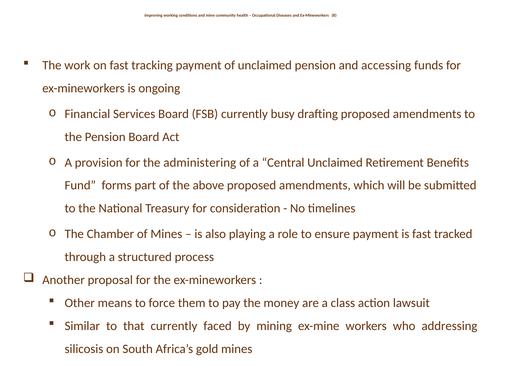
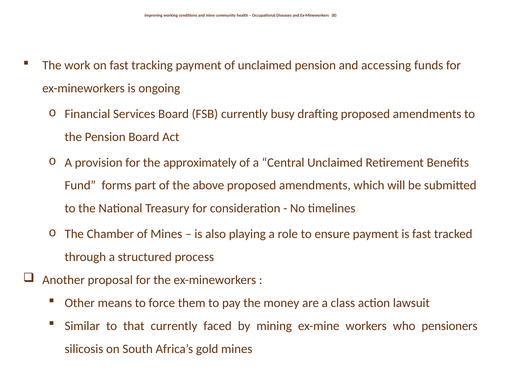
administering: administering -> approximately
addressing: addressing -> pensioners
